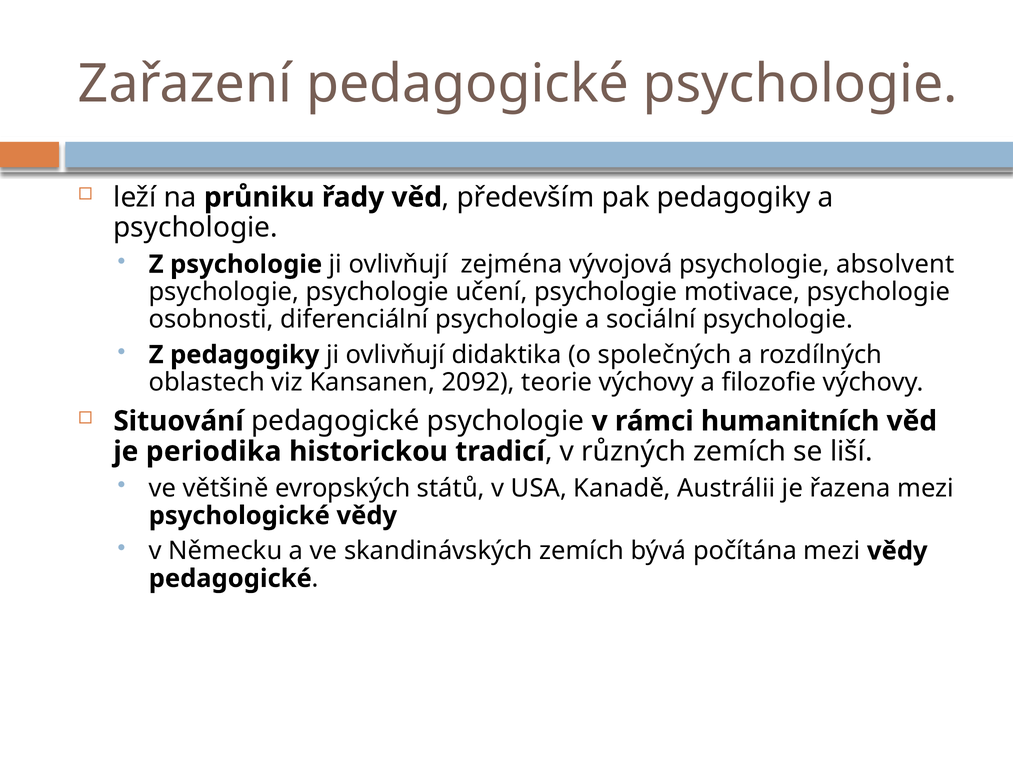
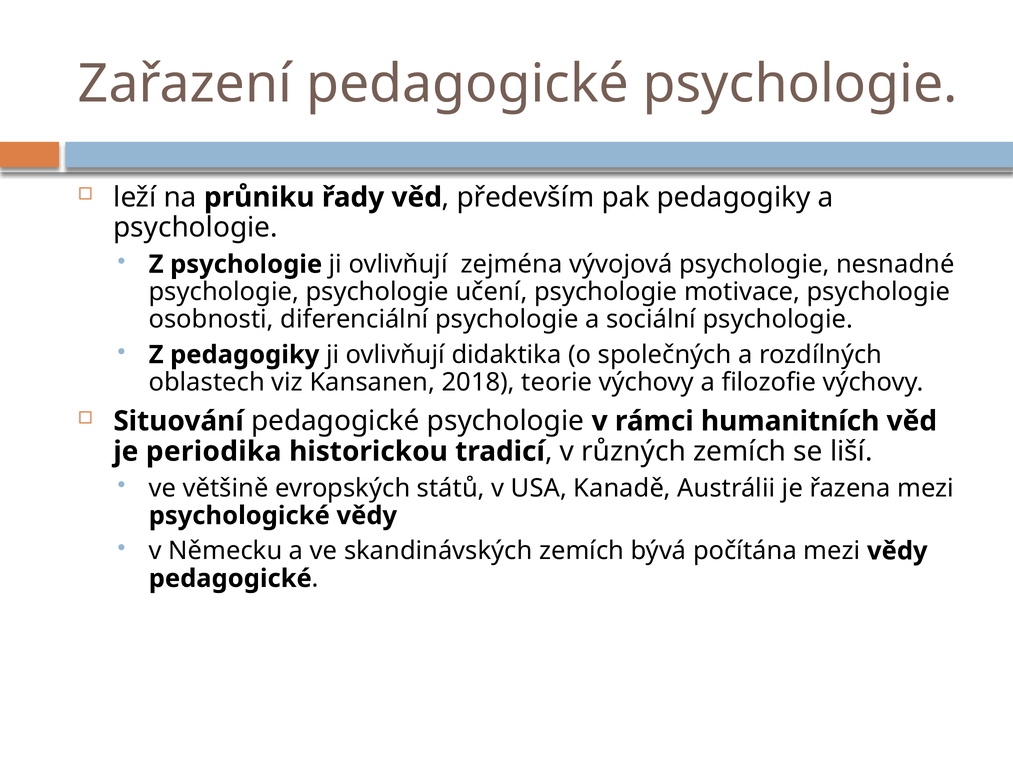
absolvent: absolvent -> nesnadné
2092: 2092 -> 2018
